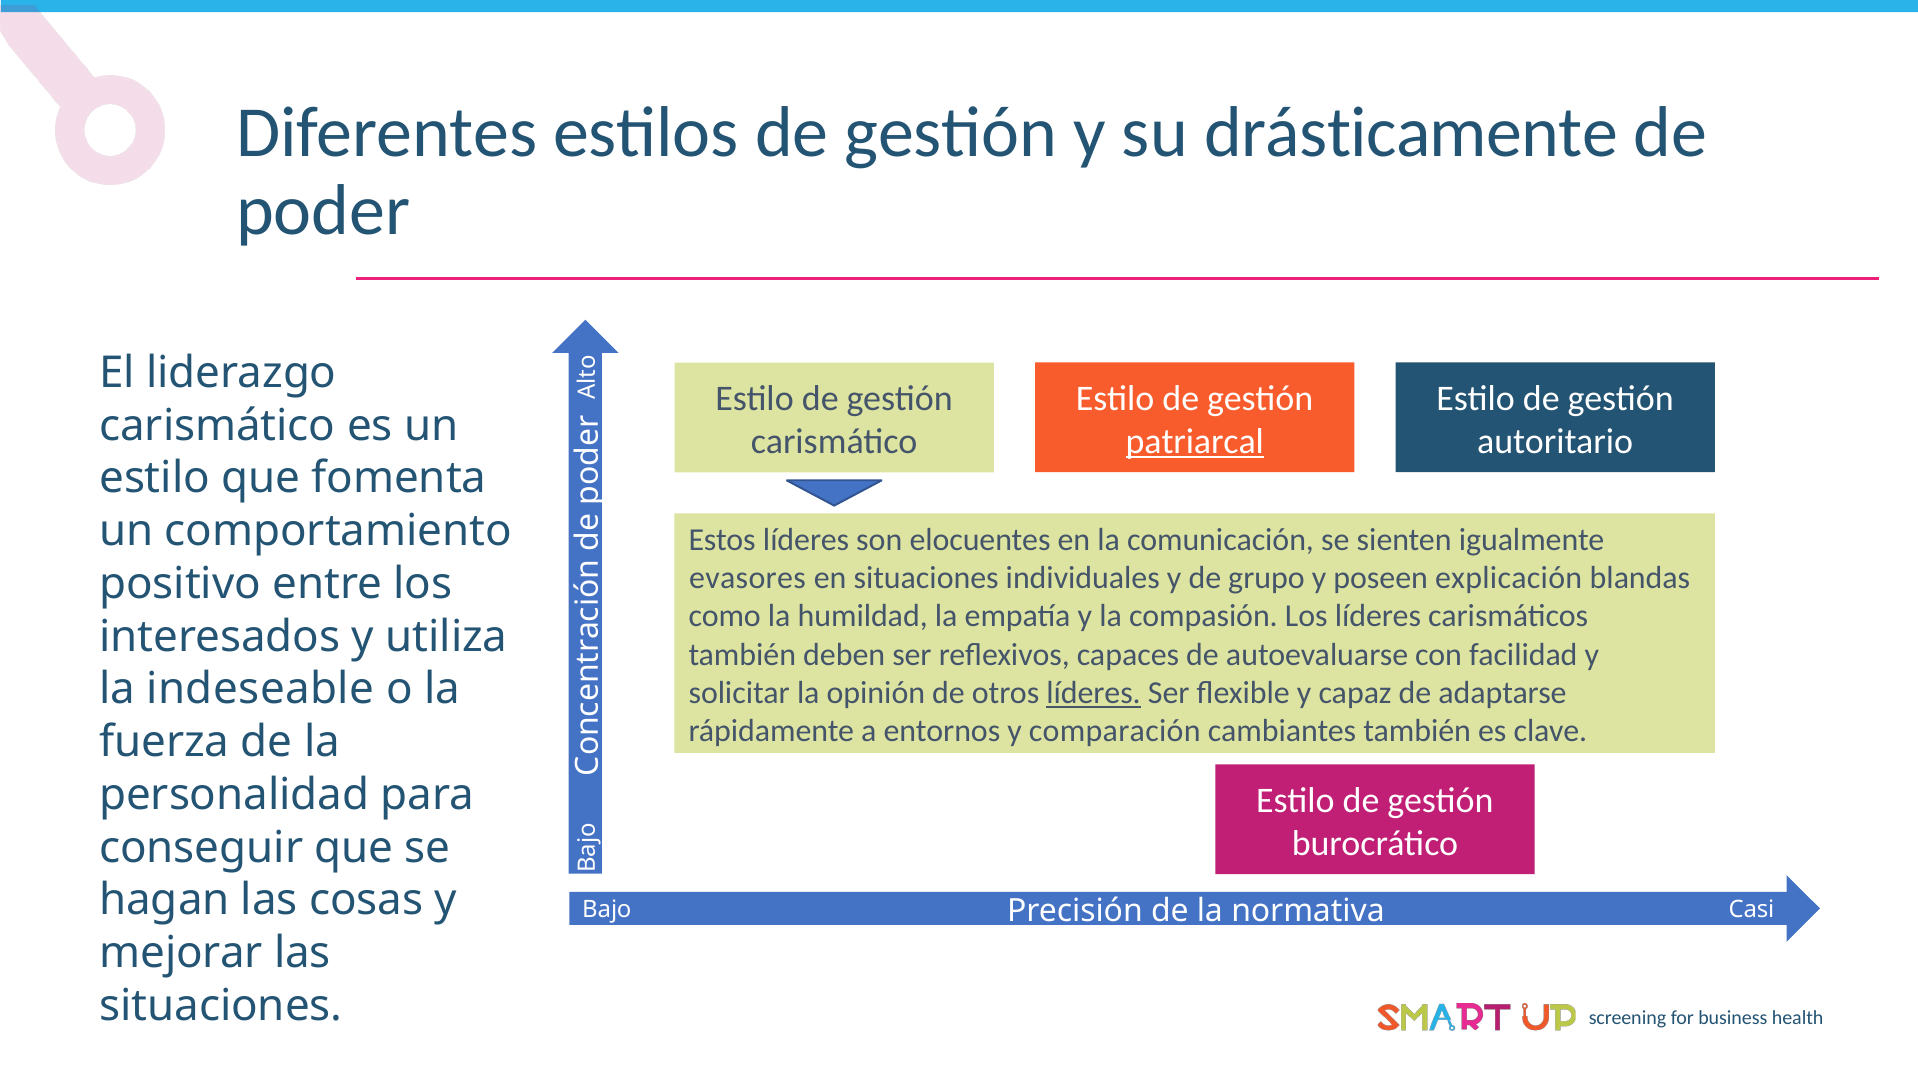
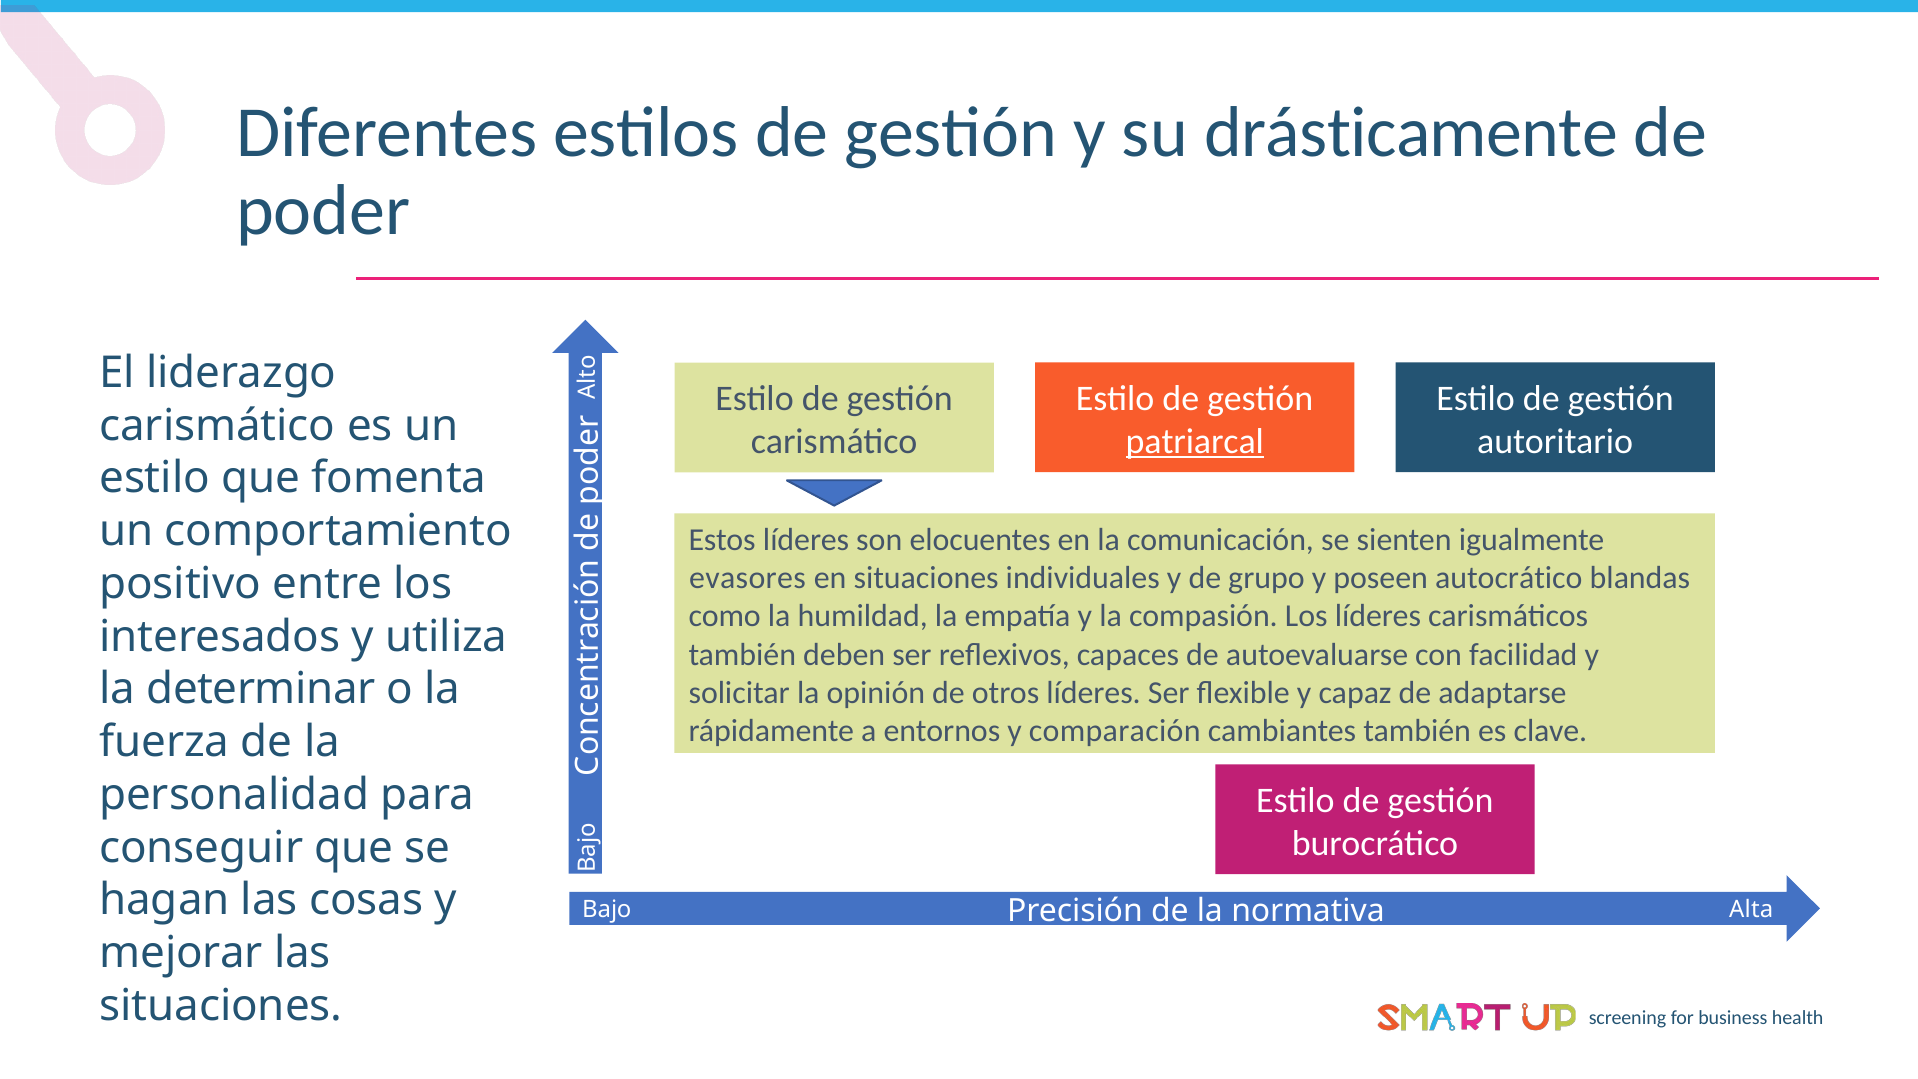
explicación: explicación -> autocrático
indeseable: indeseable -> determinar
líderes at (1094, 693) underline: present -> none
Casi: Casi -> Alta
